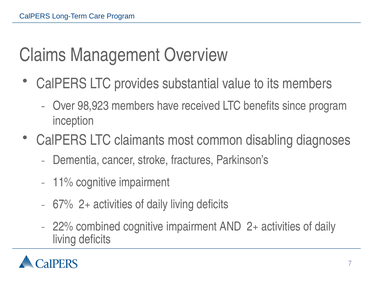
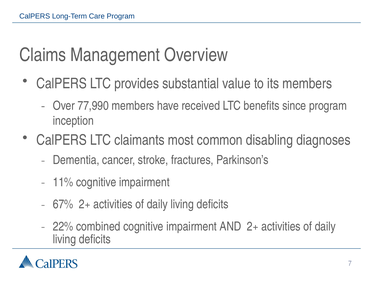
98,923: 98,923 -> 77,990
